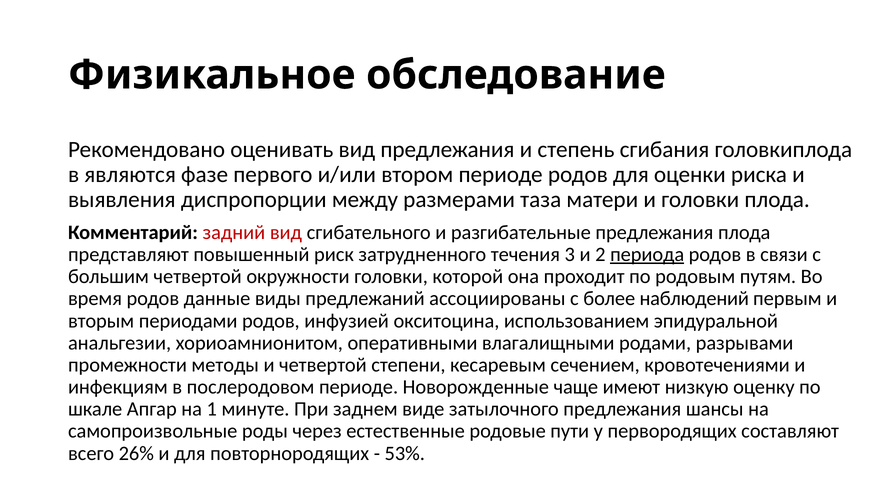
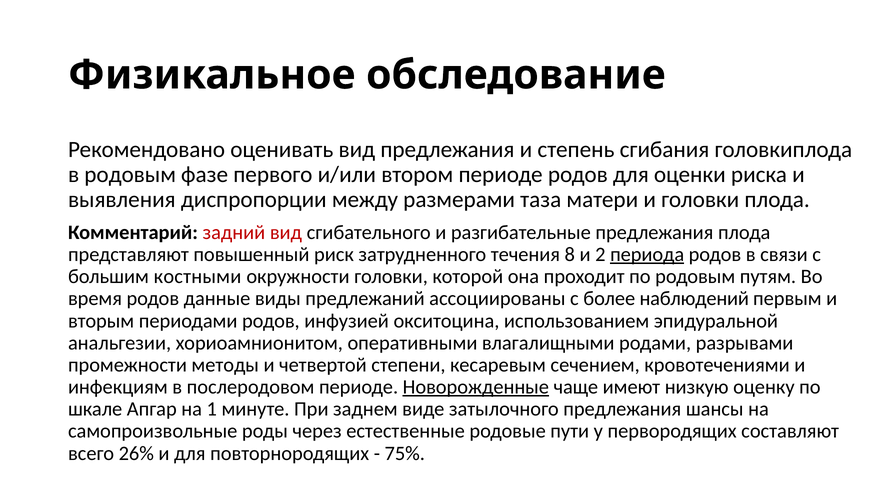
в являются: являются -> родовым
3: 3 -> 8
большим четвертой: четвертой -> костными
Новорожденные underline: none -> present
53%: 53% -> 75%
